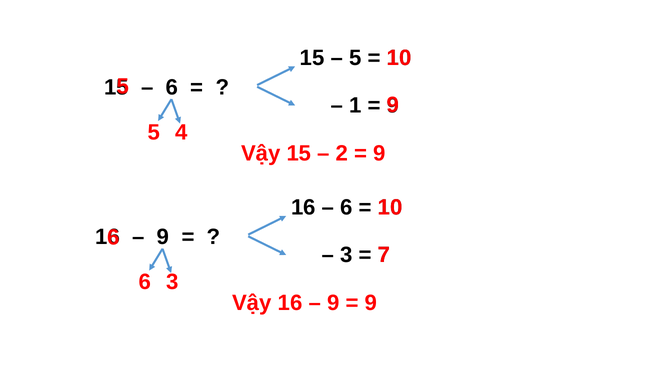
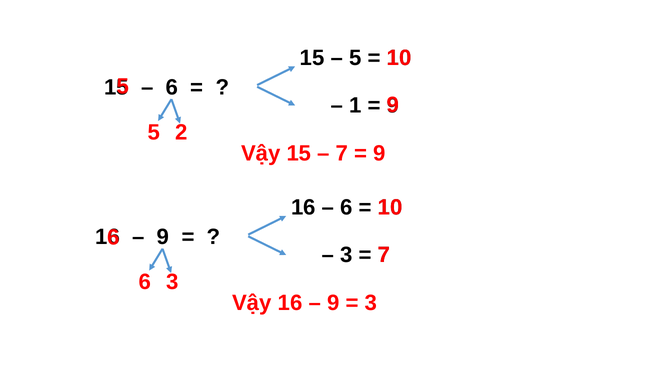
4: 4 -> 2
2 at (342, 153): 2 -> 7
9 at (371, 303): 9 -> 3
